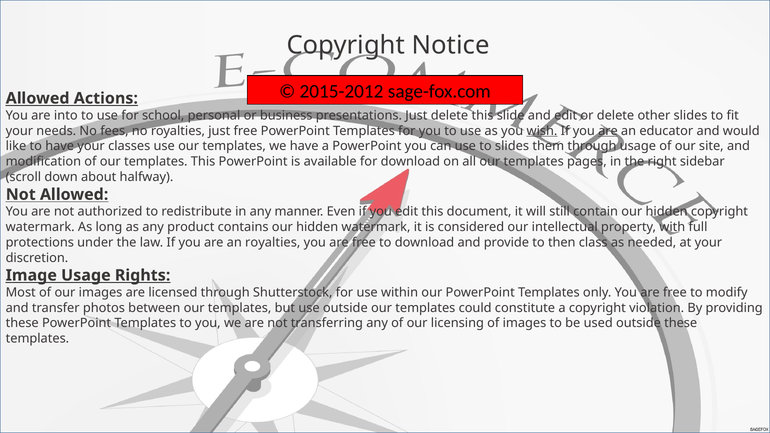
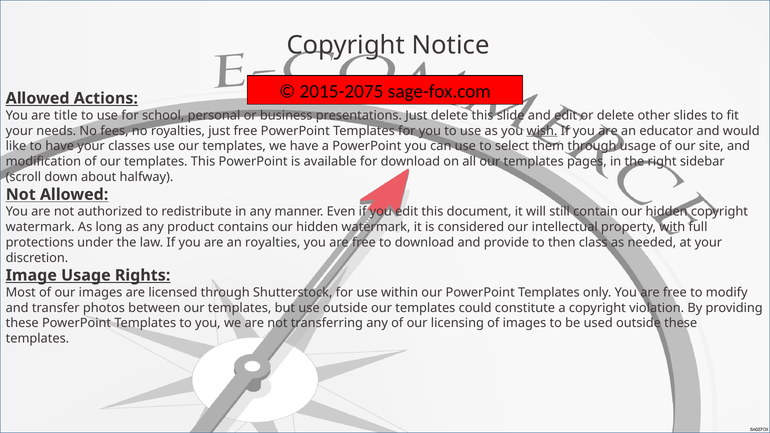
2015-2012: 2015-2012 -> 2015-2075
into: into -> title
are at (608, 131) underline: present -> none
to slides: slides -> select
